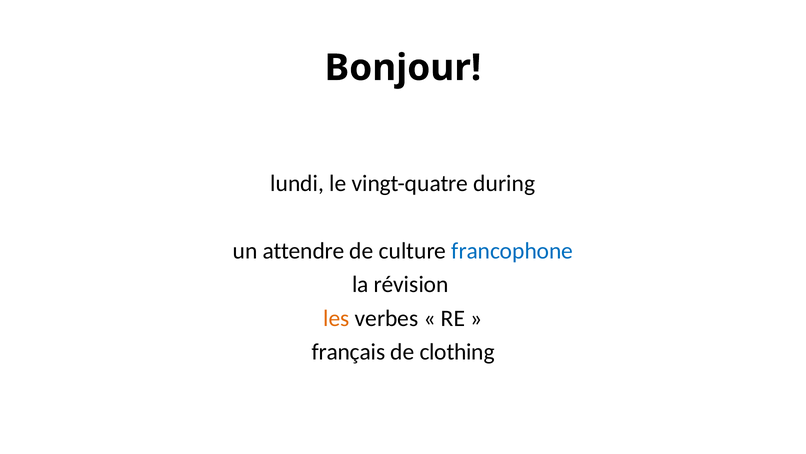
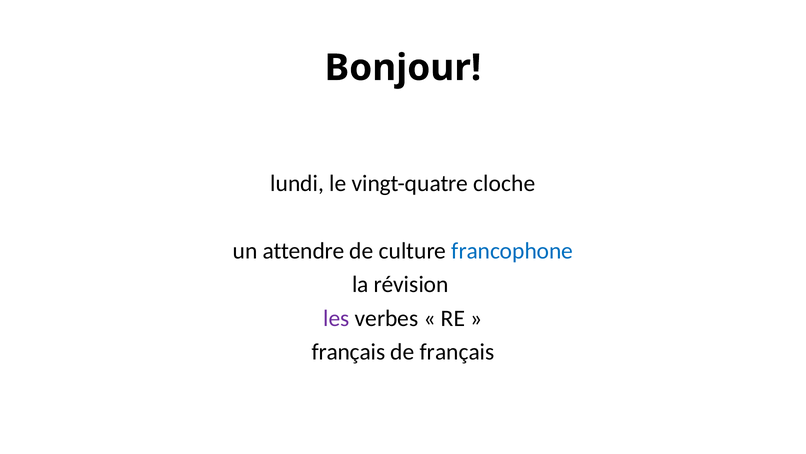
during: during -> cloche
les colour: orange -> purple
de clothing: clothing -> français
